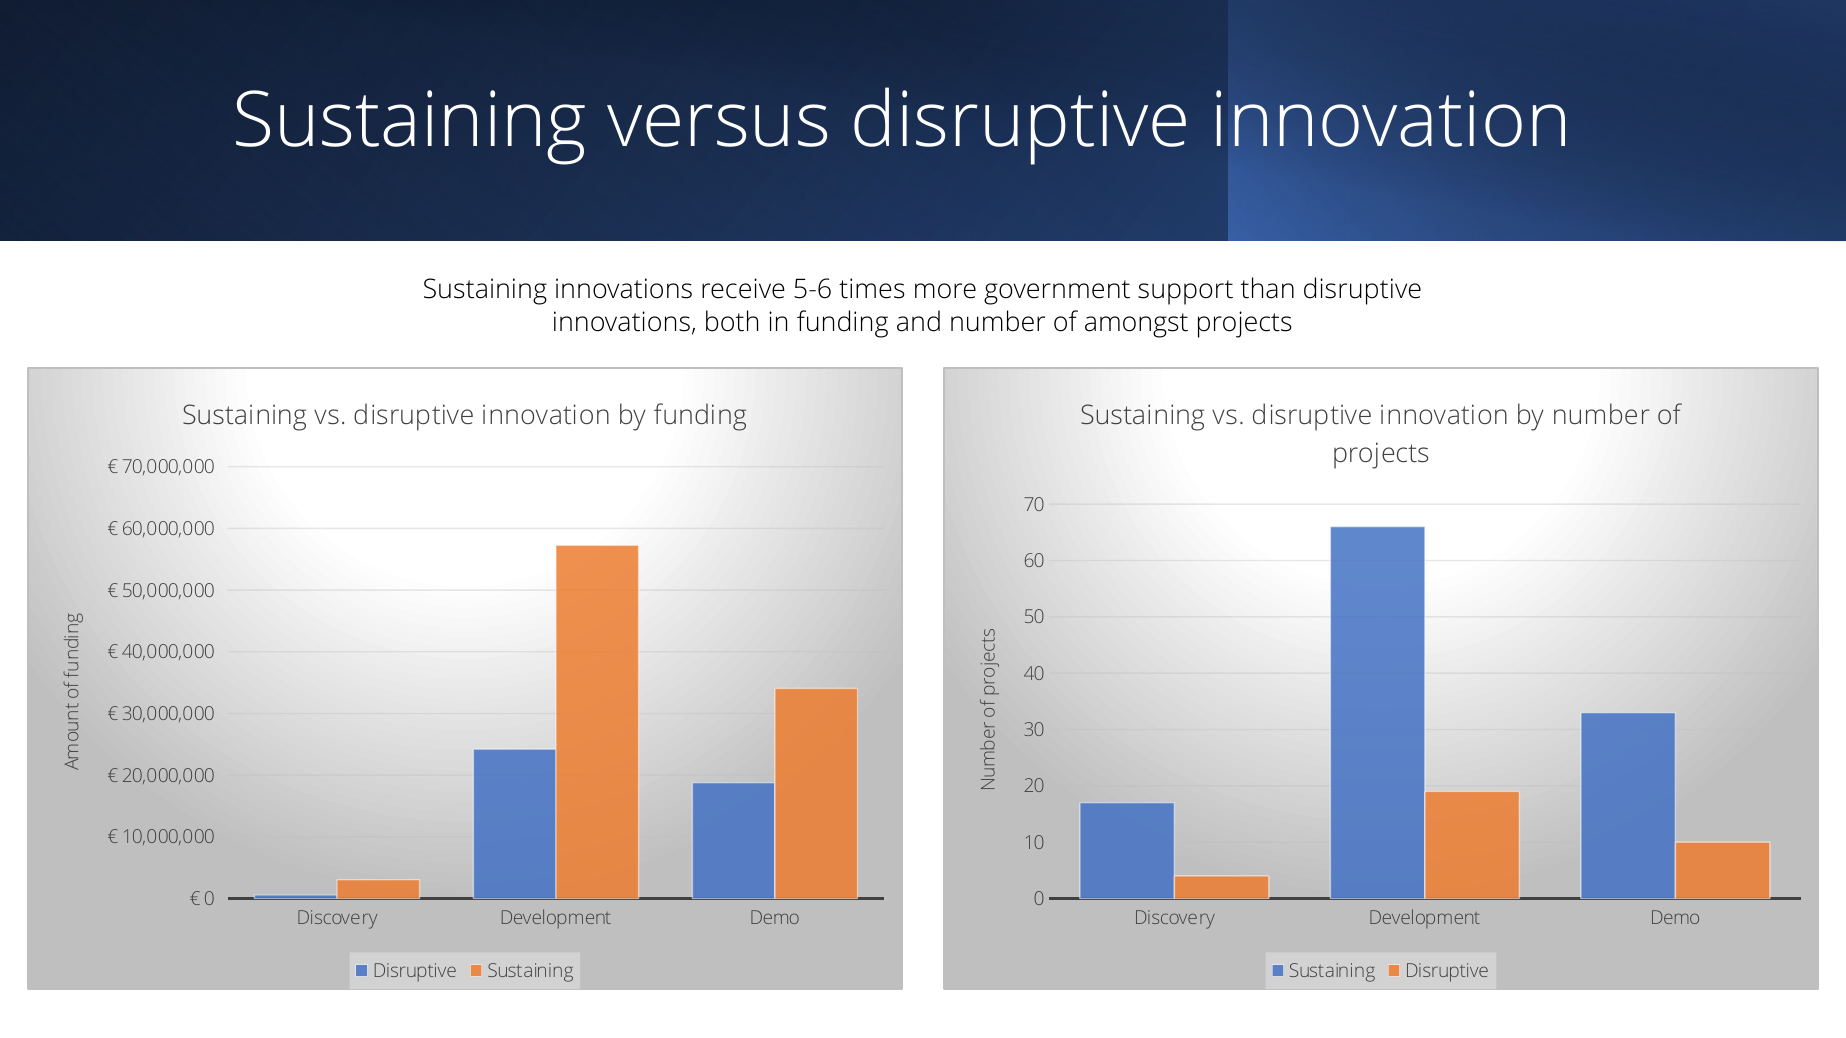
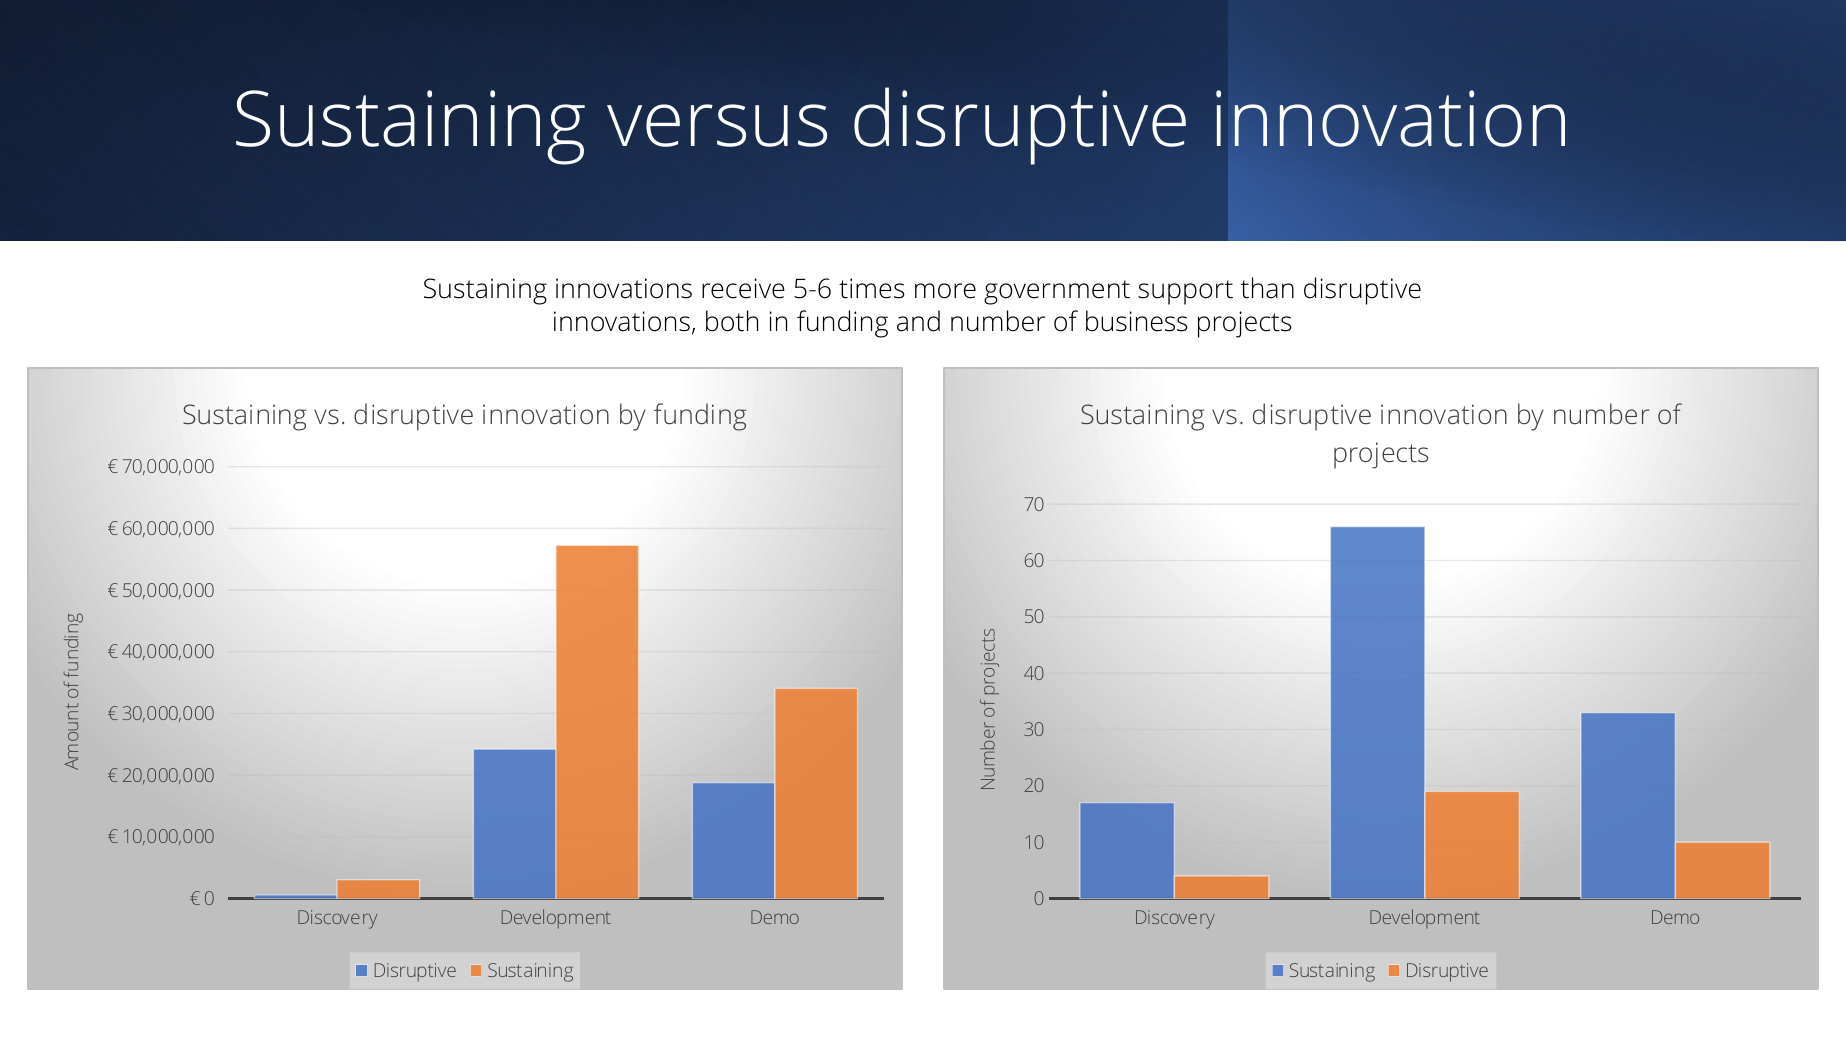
amongst: amongst -> business
